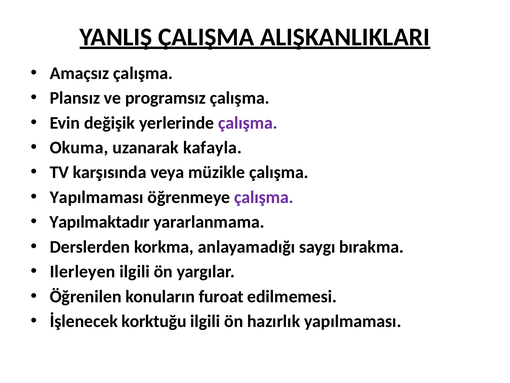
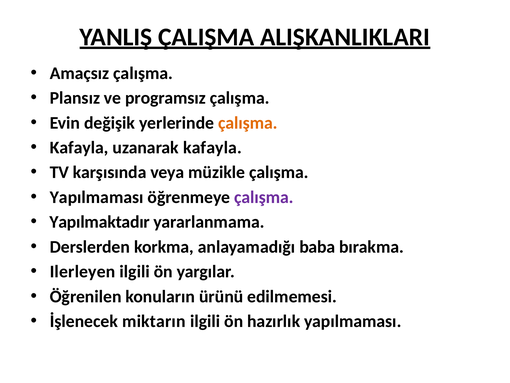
çalışma at (248, 123) colour: purple -> orange
Okuma at (79, 147): Okuma -> Kafayla
saygı: saygı -> baba
furoat: furoat -> ürünü
korktuğu: korktuğu -> miktarın
